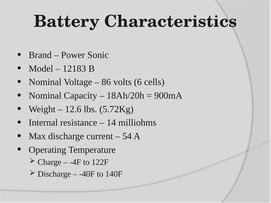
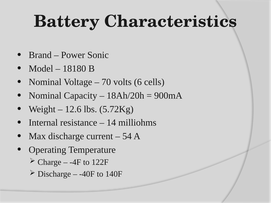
12183: 12183 -> 18180
86: 86 -> 70
